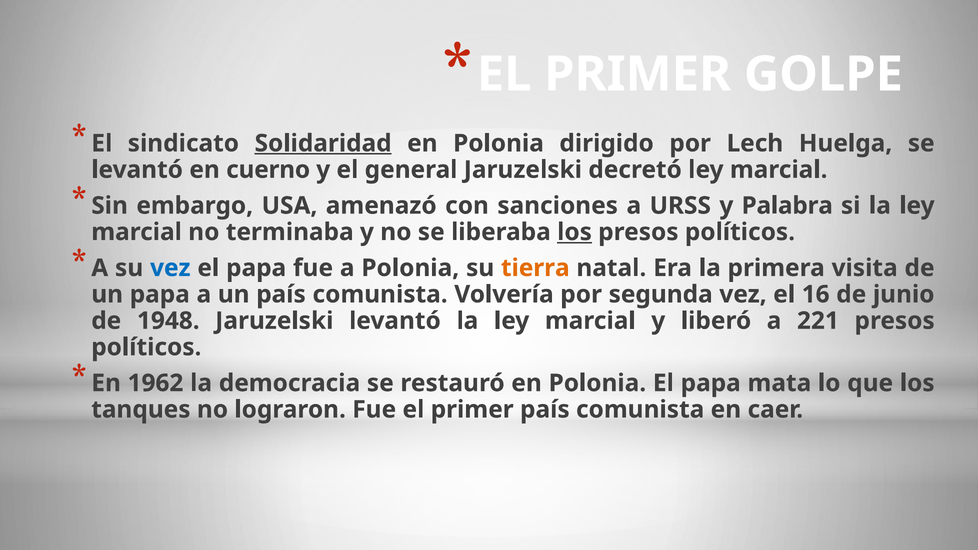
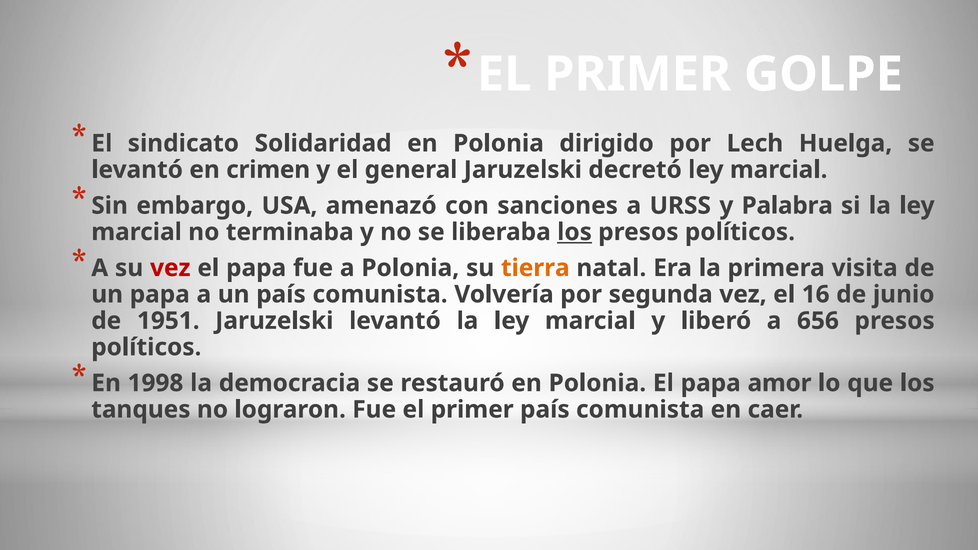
Solidaridad underline: present -> none
cuerno: cuerno -> crimen
vez at (170, 268) colour: blue -> red
1948: 1948 -> 1951
221: 221 -> 656
1962: 1962 -> 1998
mata: mata -> amor
